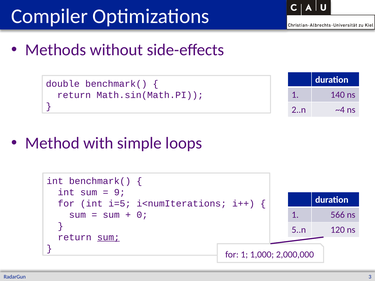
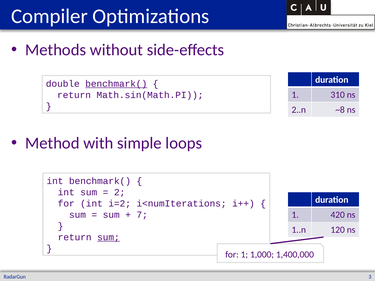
benchmark( at (116, 84) underline: none -> present
140: 140 -> 310
~4: ~4 -> ~8
9: 9 -> 2
i=5: i=5 -> i=2
566: 566 -> 420
0: 0 -> 7
5..n: 5..n -> 1..n
2,000,000: 2,000,000 -> 1,400,000
